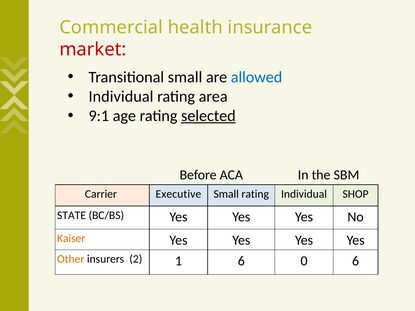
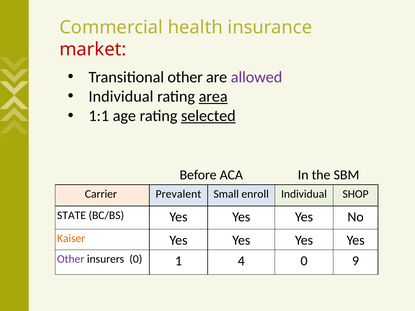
Transitional small: small -> other
allowed colour: blue -> purple
area underline: none -> present
9:1: 9:1 -> 1:1
Executive: Executive -> Prevalent
Small rating: rating -> enroll
Other at (71, 259) colour: orange -> purple
insurers 2: 2 -> 0
1 6: 6 -> 4
0 6: 6 -> 9
